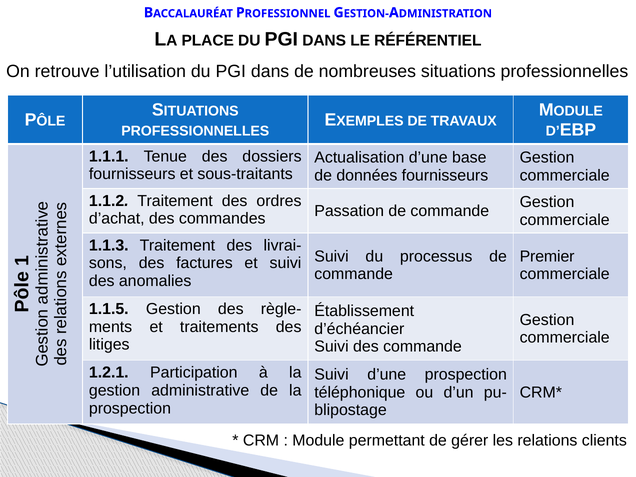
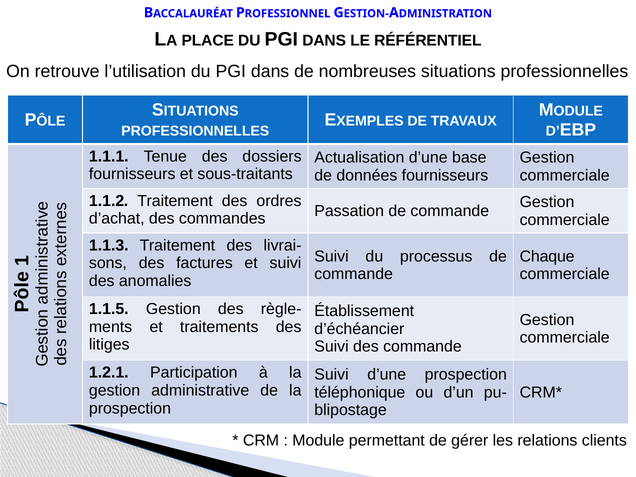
Premier: Premier -> Chaque
